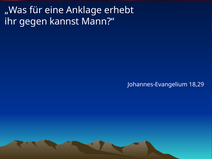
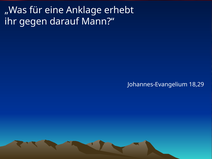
kannst: kannst -> darauf
